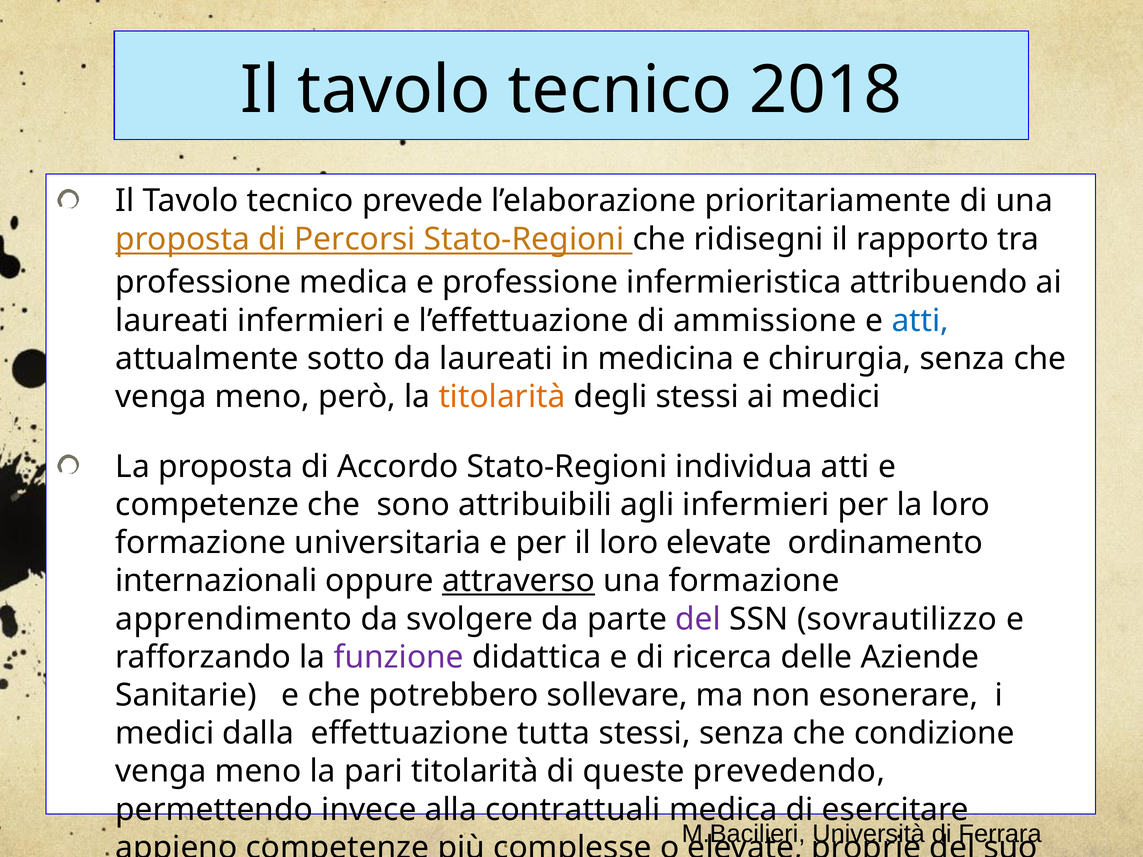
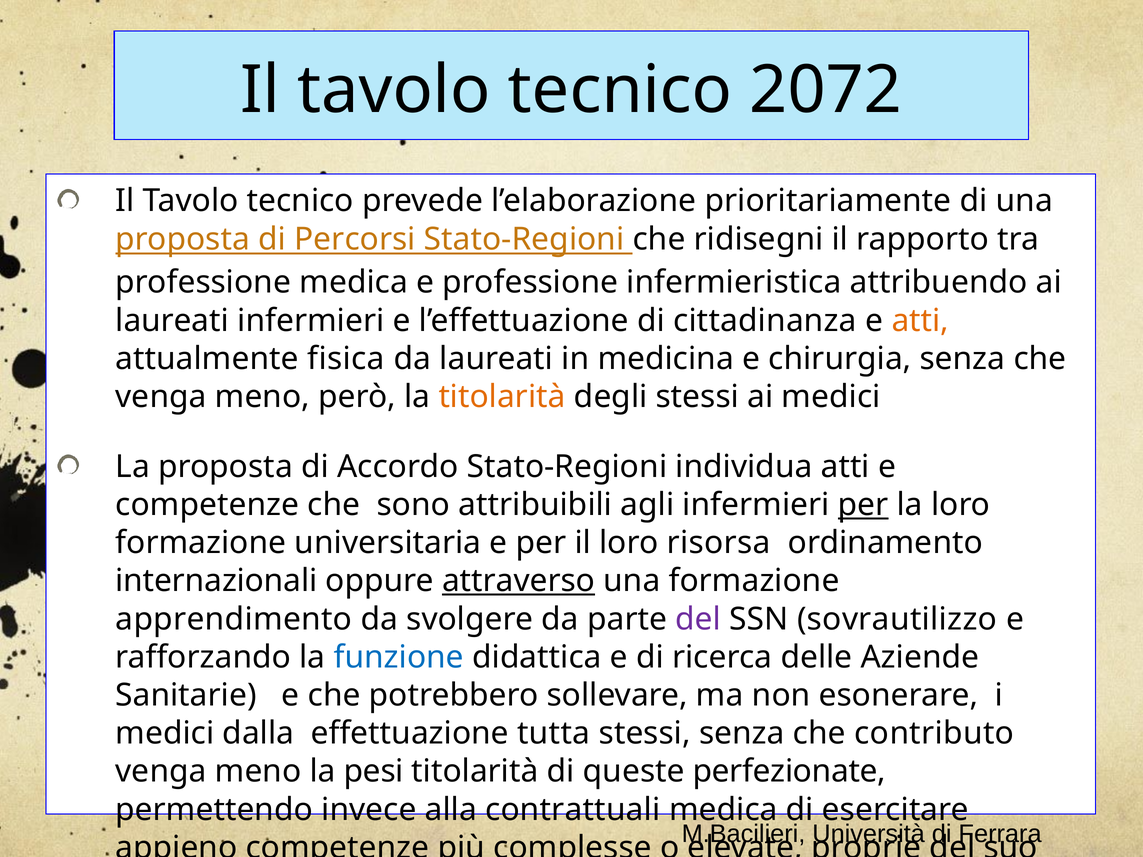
2018: 2018 -> 2072
ammissione: ammissione -> cittadinanza
atti at (920, 321) colour: blue -> orange
sotto: sotto -> fisica
per at (863, 505) underline: none -> present
loro elevate: elevate -> risorsa
funzione at (399, 657) colour: purple -> blue
condizione: condizione -> contributo
pari: pari -> pesi
prevedendo: prevedendo -> perfezionate
